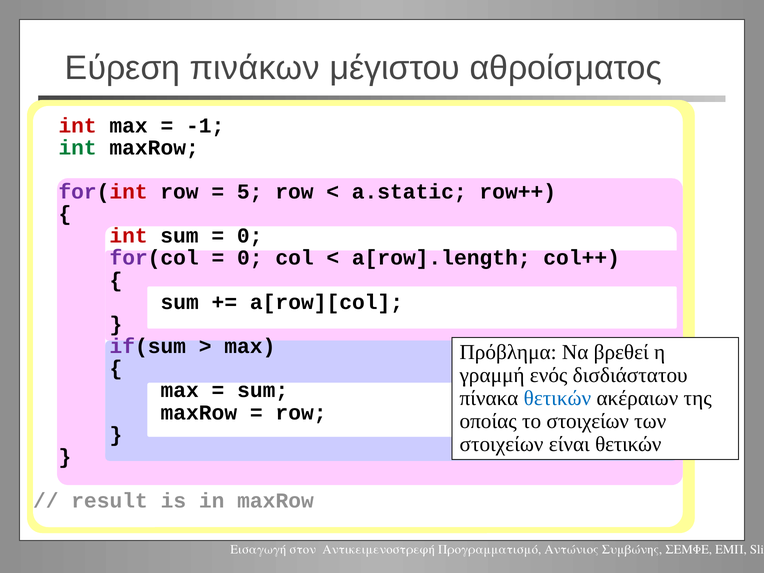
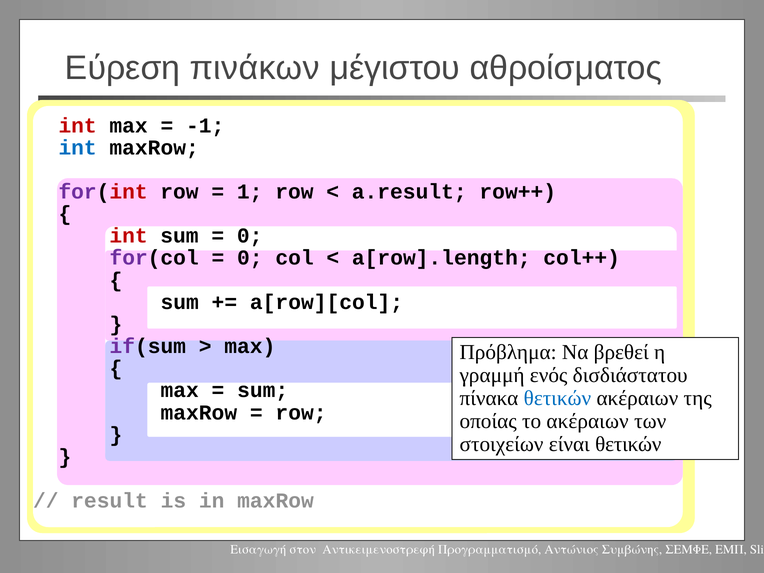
int at (78, 148) colour: green -> blue
5: 5 -> 1
a.static: a.static -> a.result
το στοιχείων: στοιχείων -> ακέραιων
